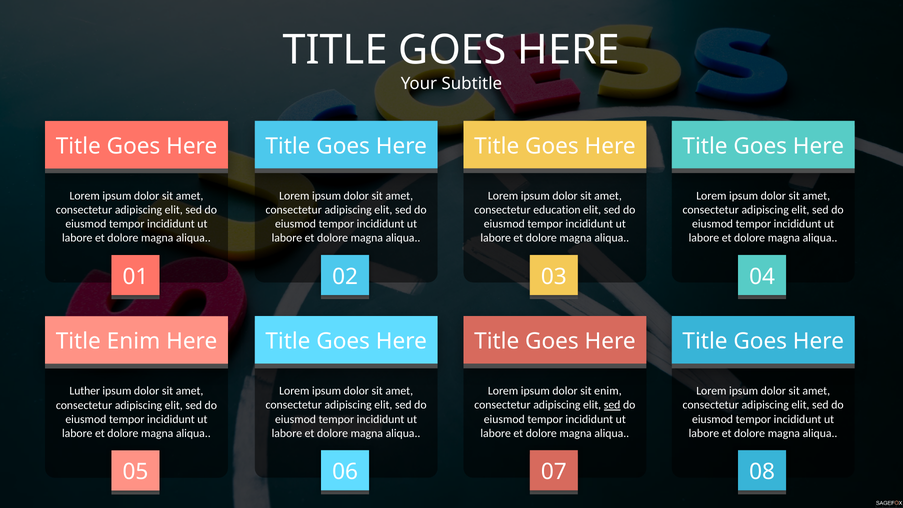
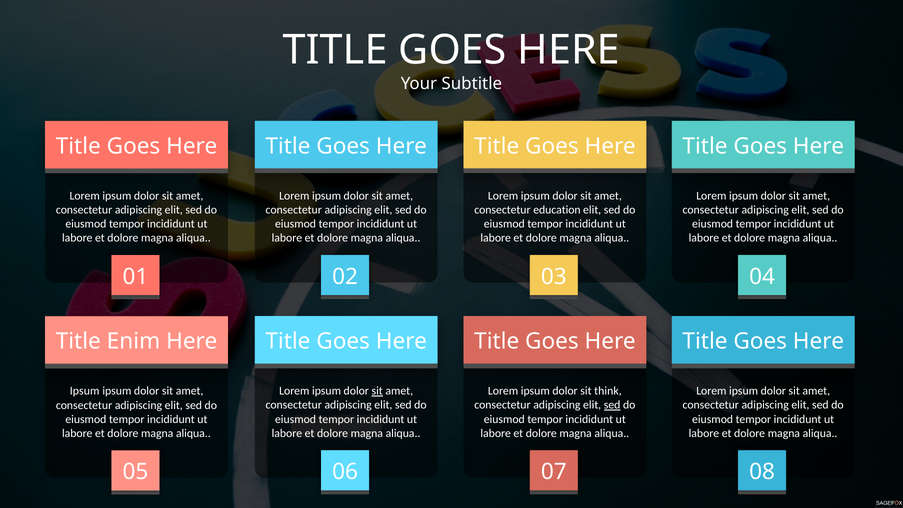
sit at (377, 391) underline: none -> present
sit enim: enim -> think
Luther at (85, 391): Luther -> Ipsum
